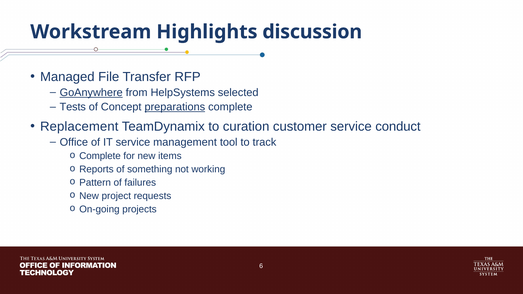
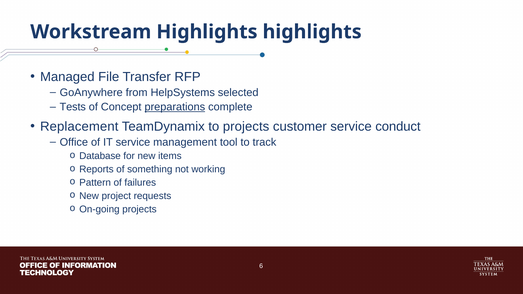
Highlights discussion: discussion -> highlights
GoAnywhere underline: present -> none
to curation: curation -> projects
Complete at (100, 156): Complete -> Database
